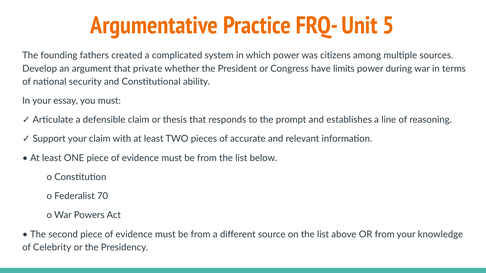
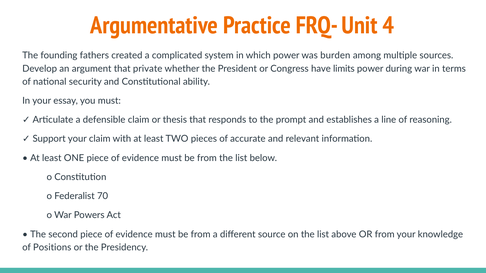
5: 5 -> 4
citizens: citizens -> burden
Celebrity: Celebrity -> Positions
